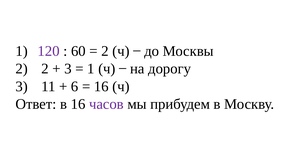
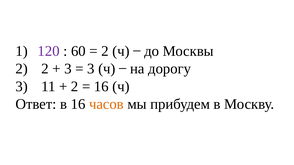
1 at (91, 69): 1 -> 3
6 at (75, 87): 6 -> 2
часов colour: purple -> orange
